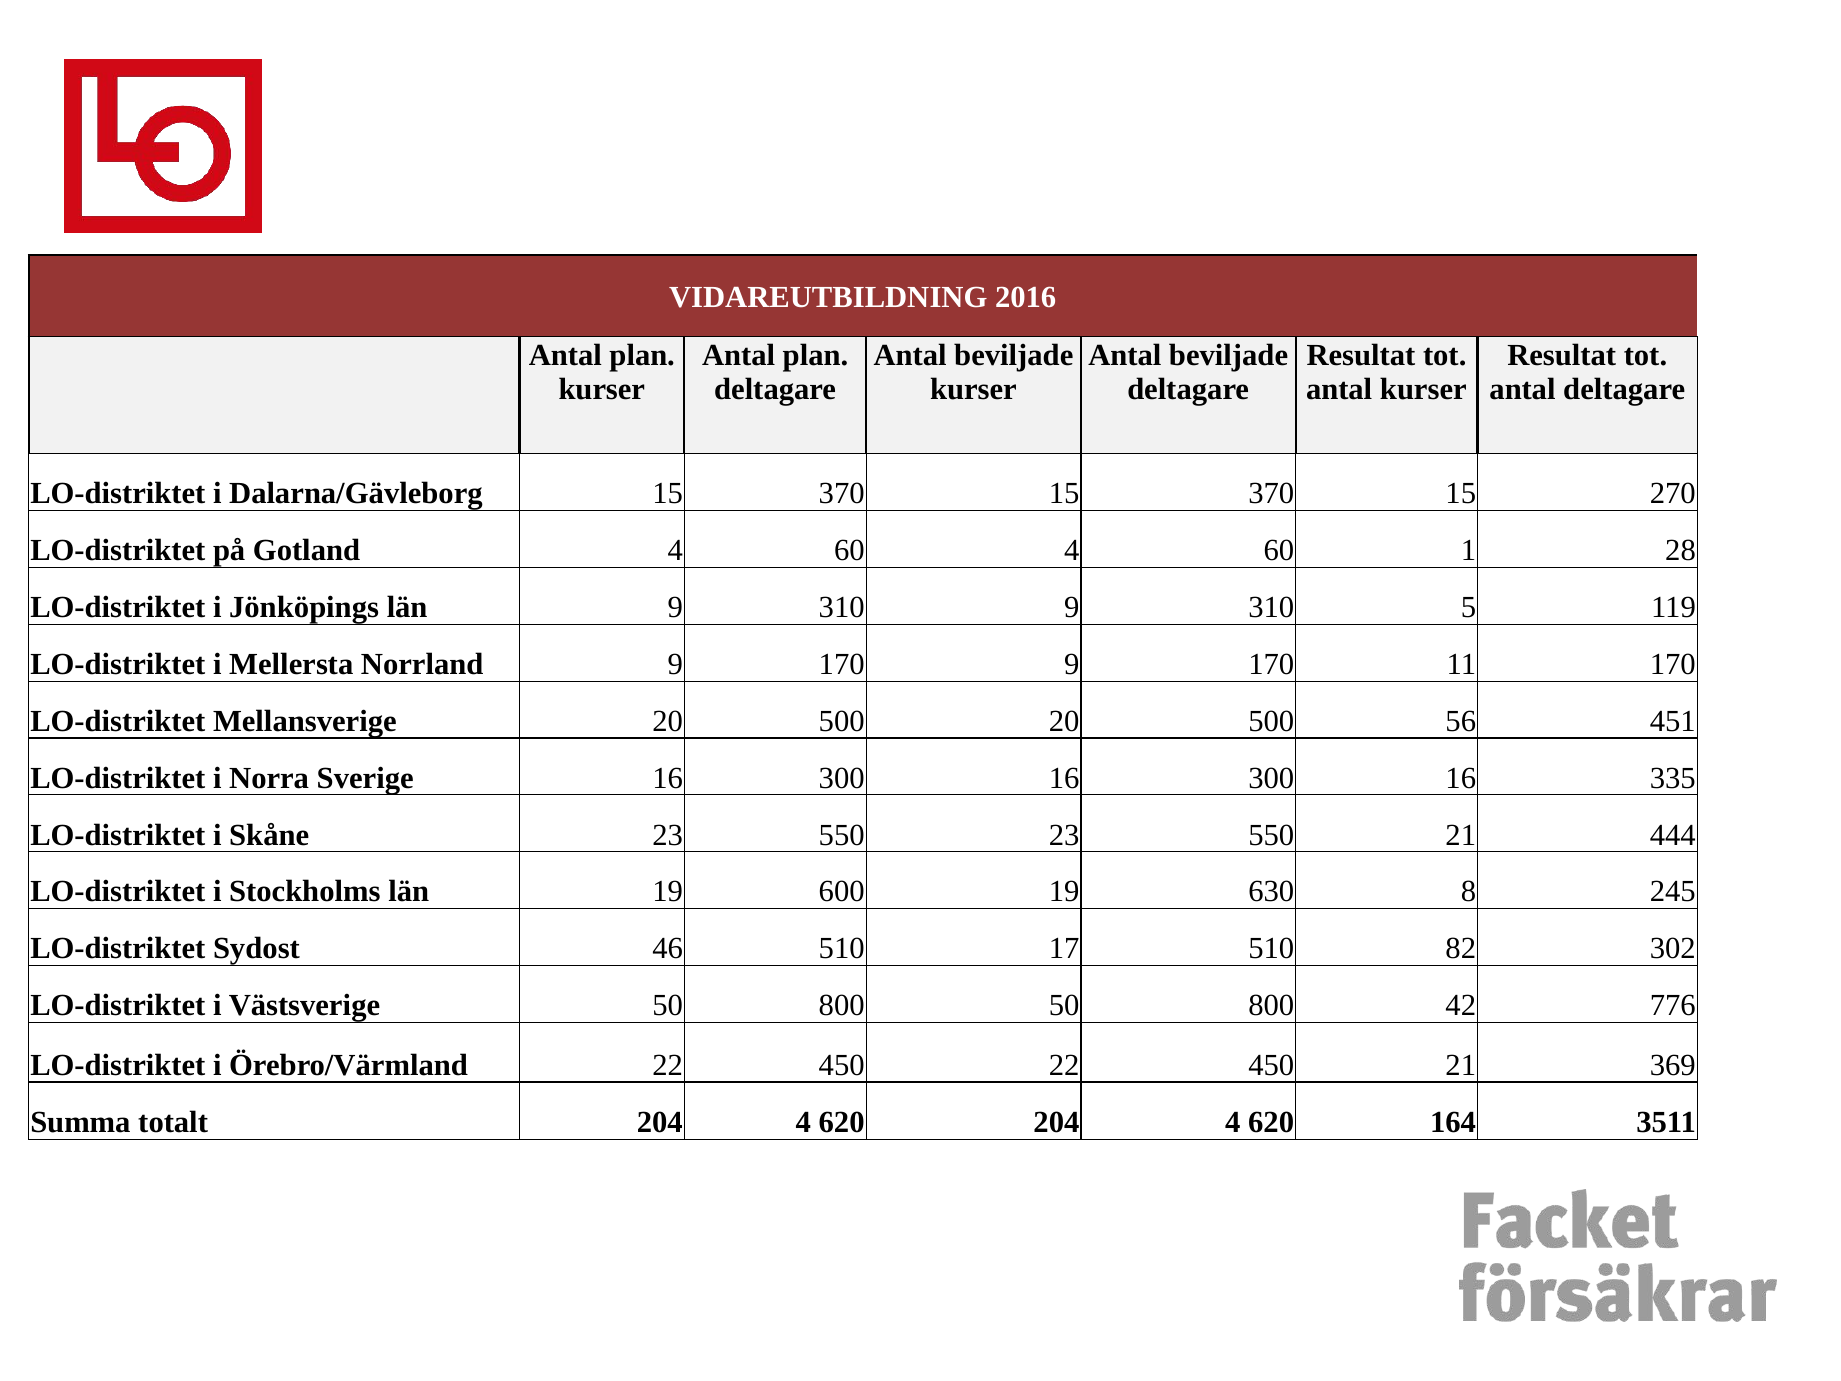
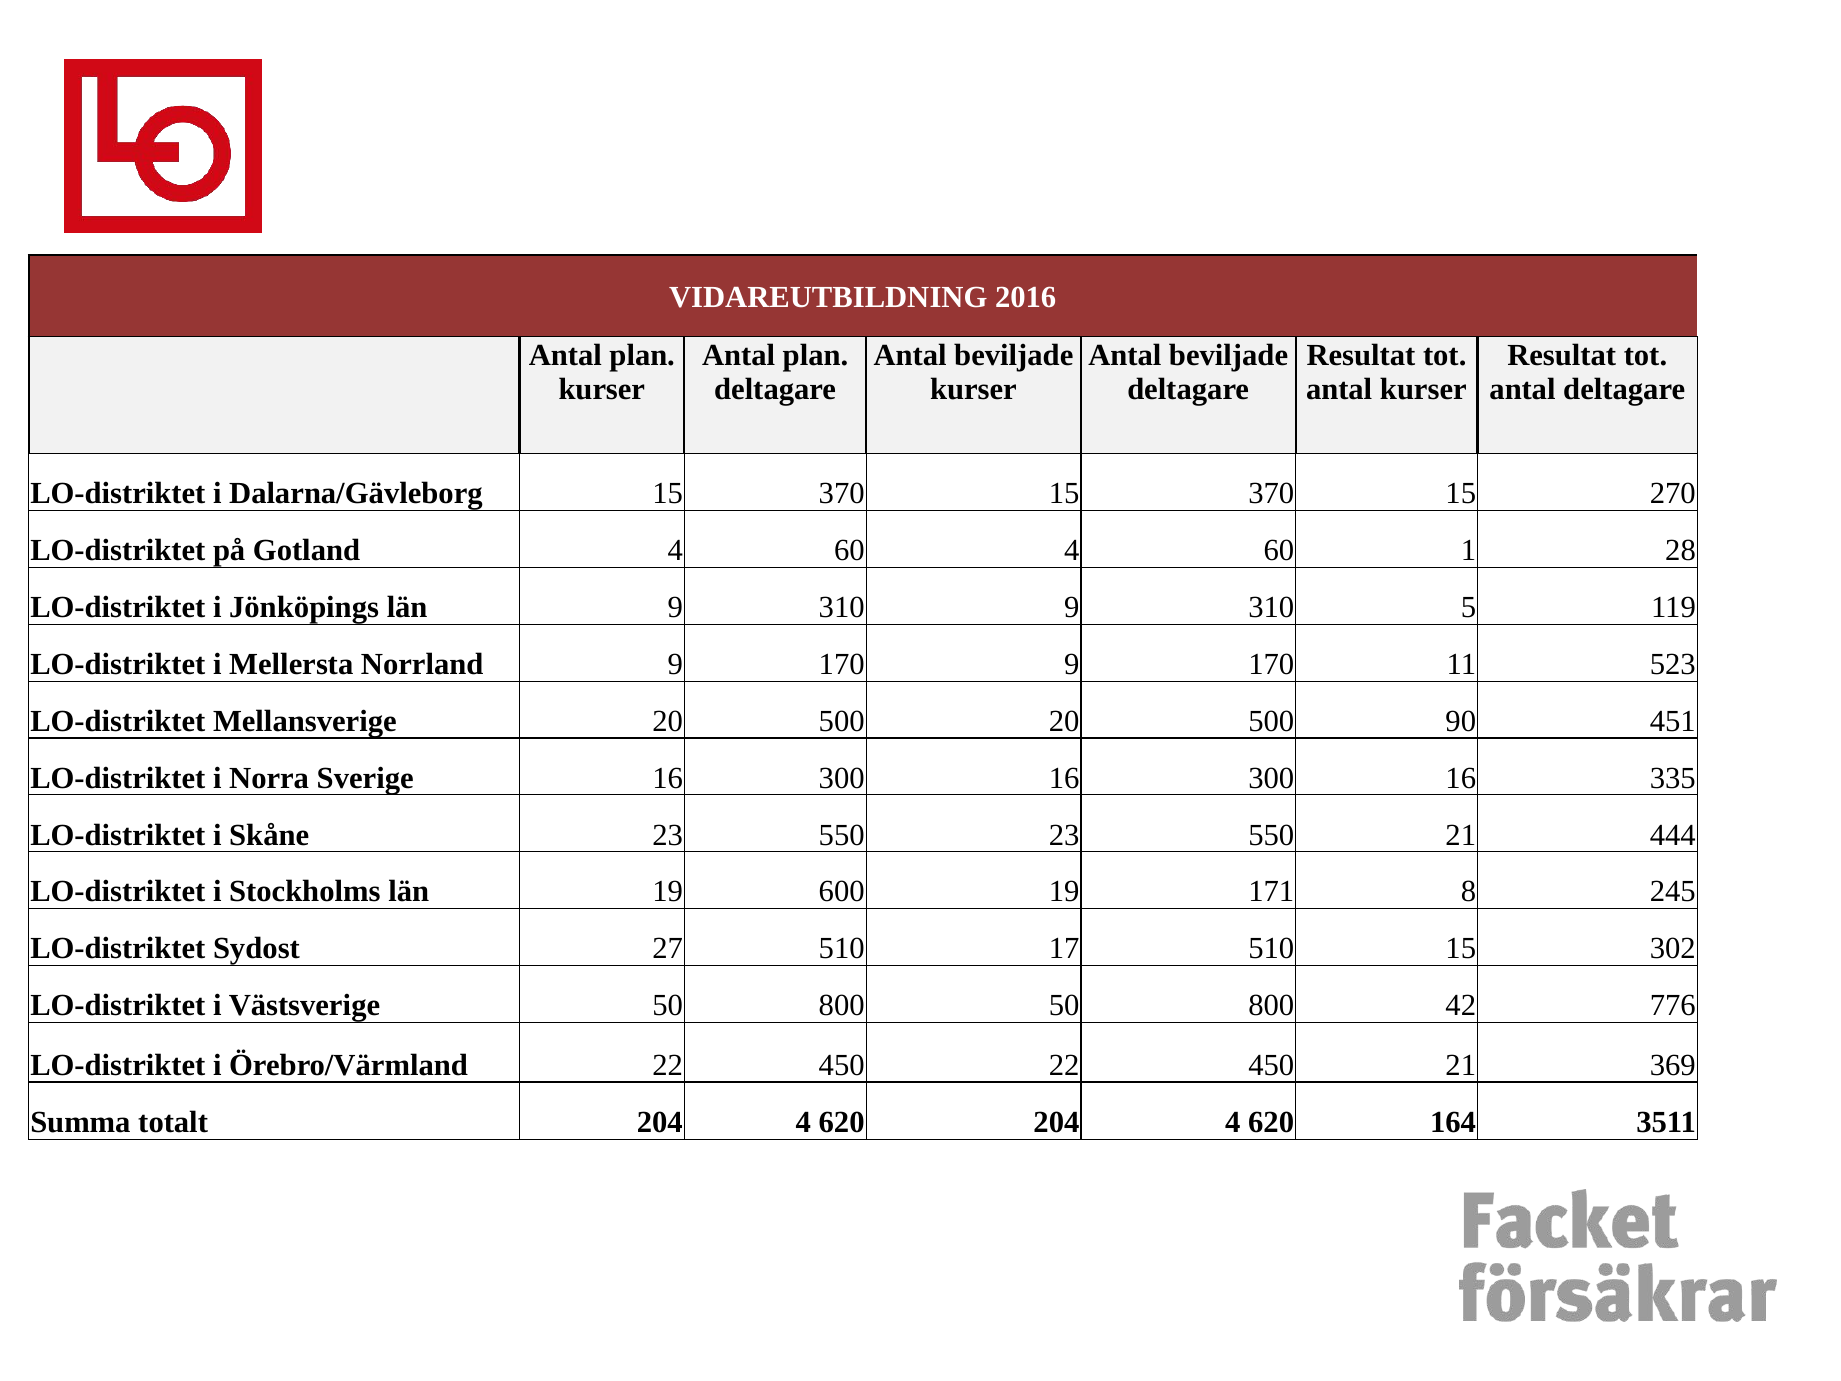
11 170: 170 -> 523
56: 56 -> 90
630: 630 -> 171
46: 46 -> 27
510 82: 82 -> 15
